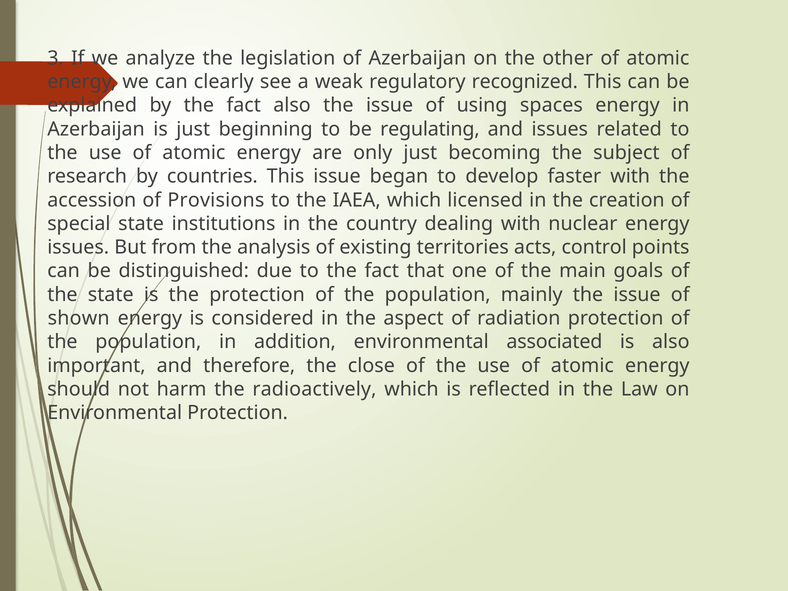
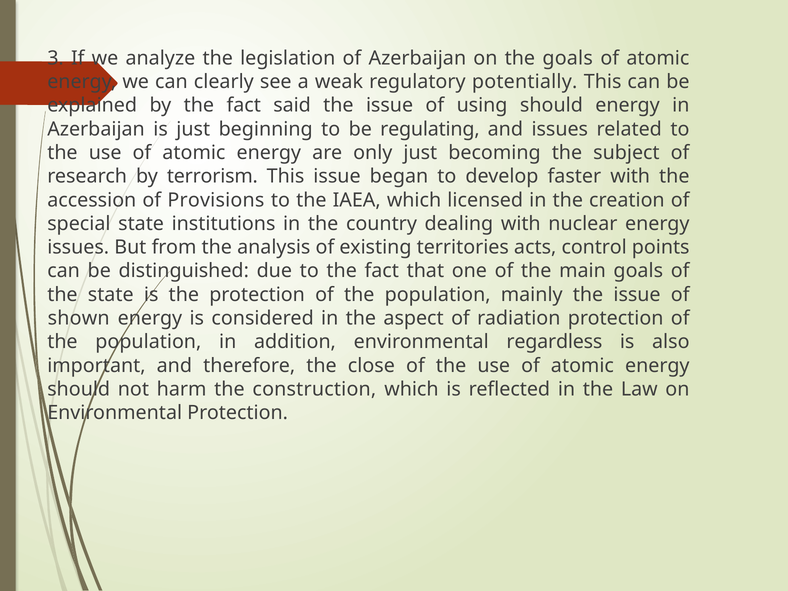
the other: other -> goals
recognized: recognized -> potentially
fact also: also -> said
using spaces: spaces -> should
countries: countries -> terrorism
associated: associated -> regardless
radioactively: radioactively -> construction
